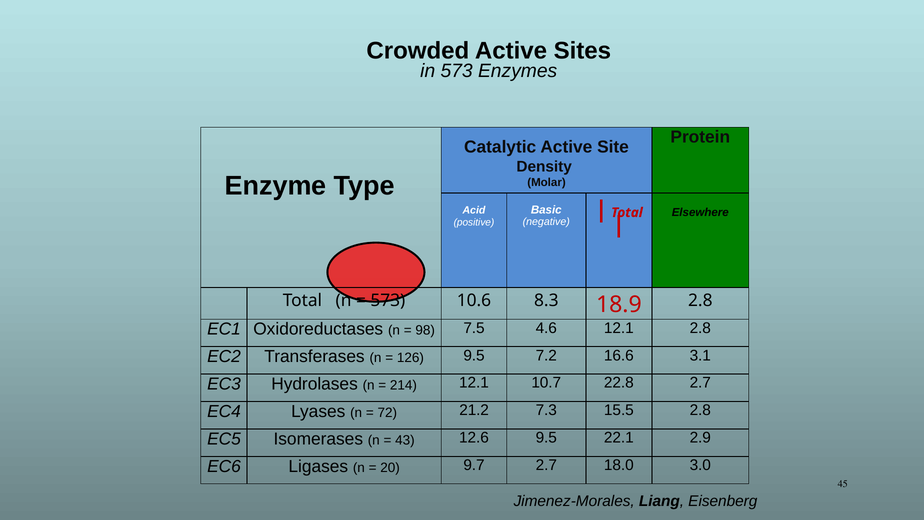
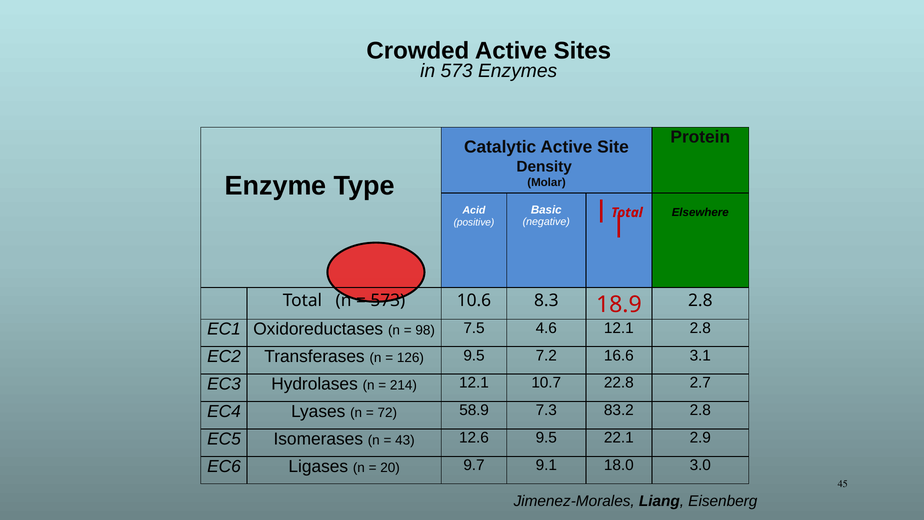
21.2: 21.2 -> 58.9
15.5: 15.5 -> 83.2
9.7 2.7: 2.7 -> 9.1
